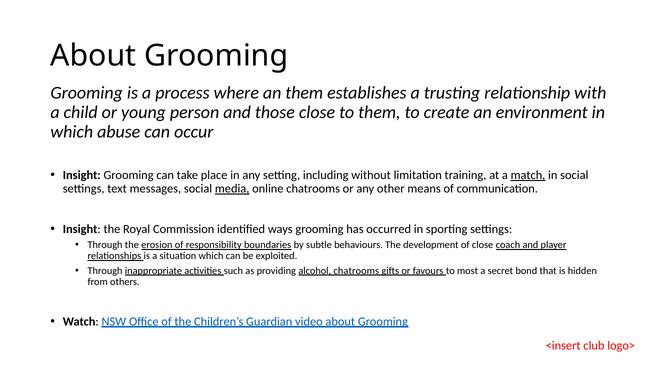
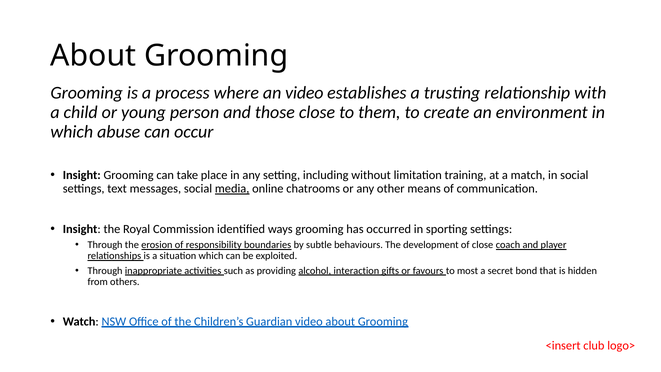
an them: them -> video
match underline: present -> none
alcohol chatrooms: chatrooms -> interaction
